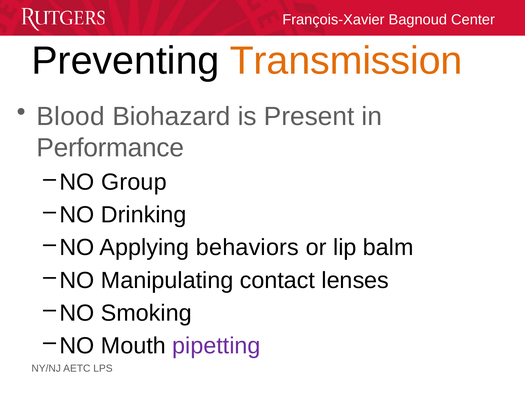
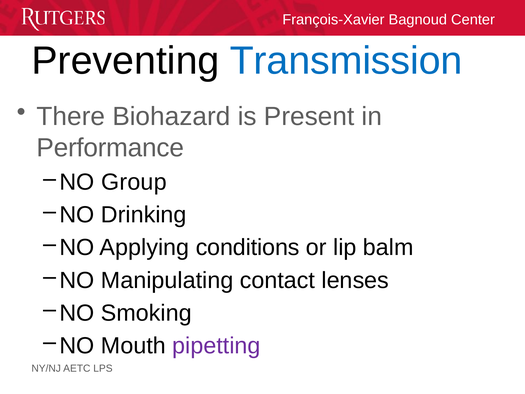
Transmission colour: orange -> blue
Blood: Blood -> There
behaviors: behaviors -> conditions
